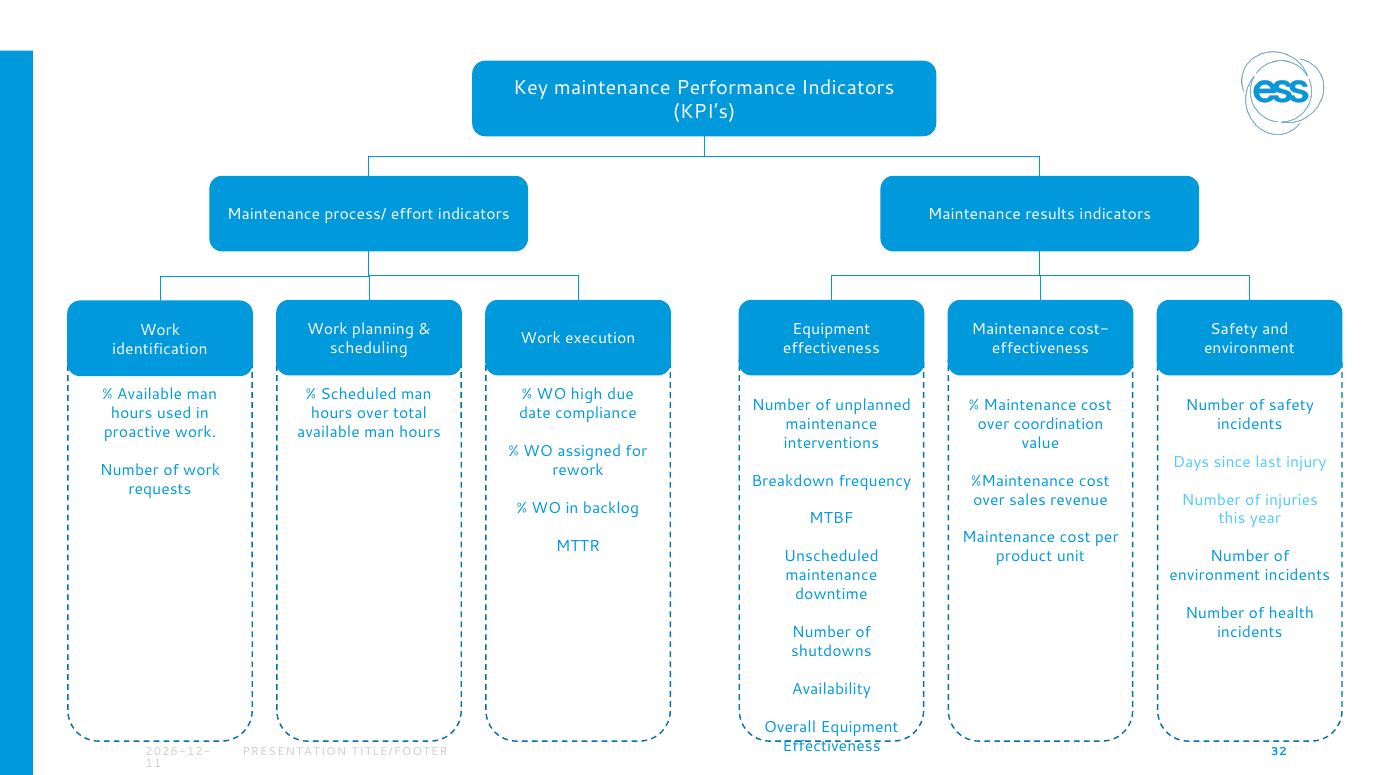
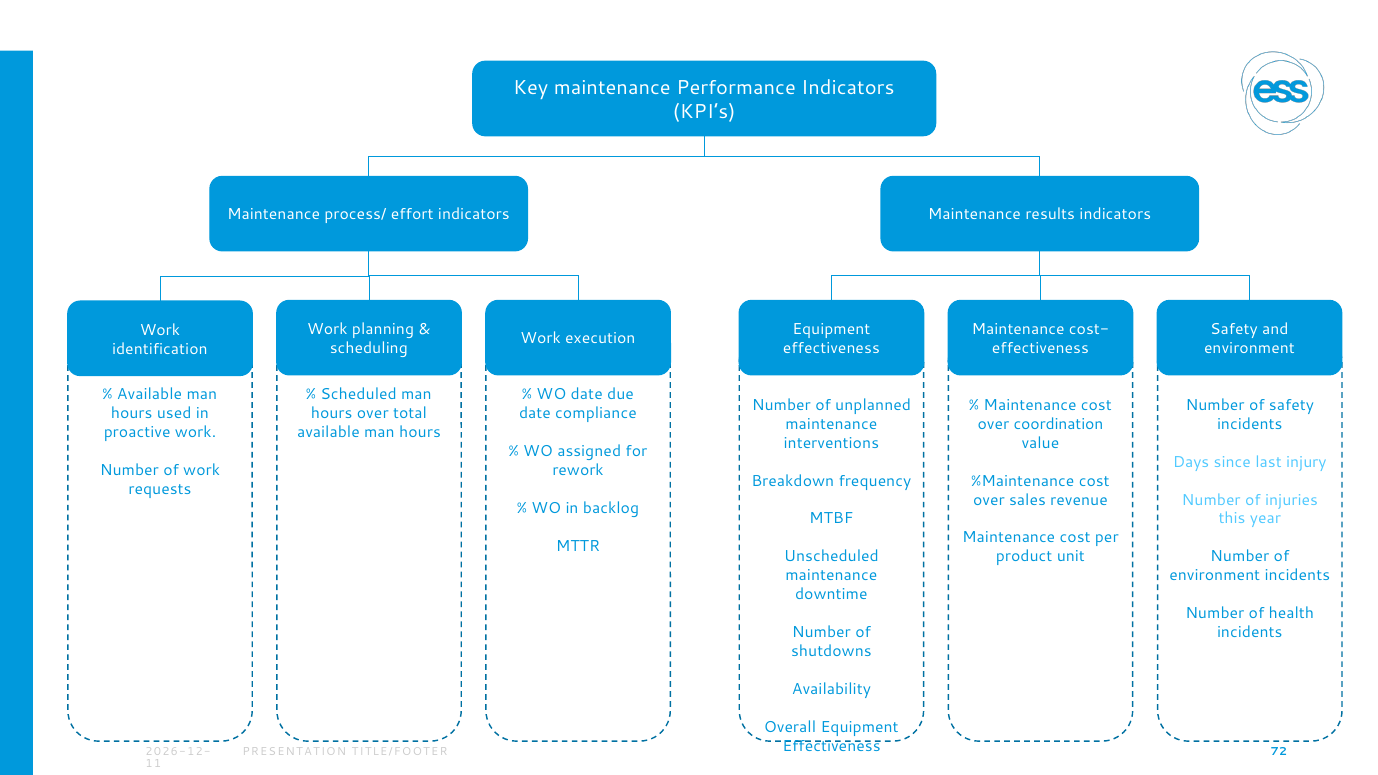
WO high: high -> date
32: 32 -> 72
